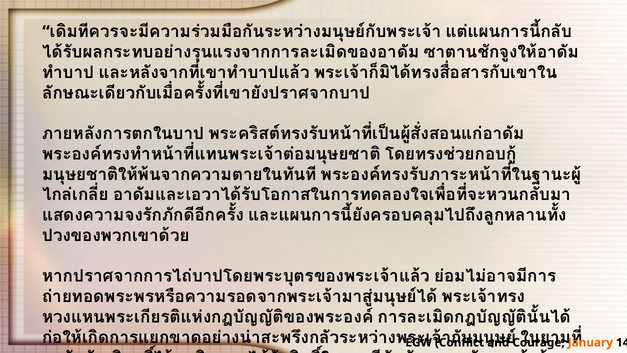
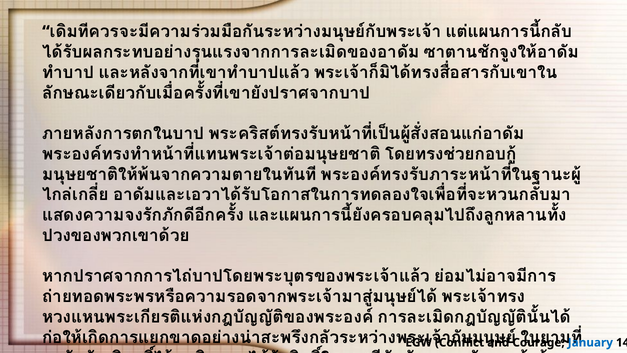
January colour: orange -> blue
